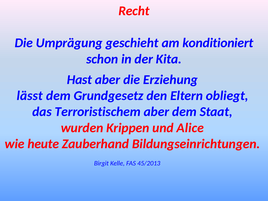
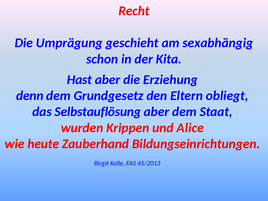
konditioniert: konditioniert -> sexabhängig
lässt: lässt -> denn
Terroristischem: Terroristischem -> Selbstauflösung
